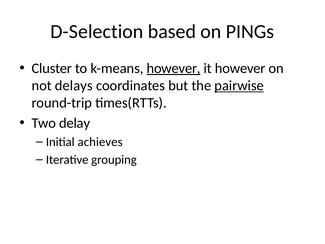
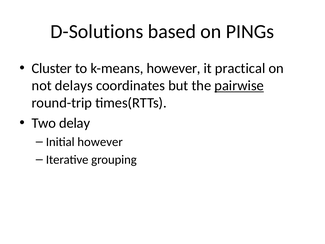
D-Selection: D-Selection -> D-Solutions
however at (174, 68) underline: present -> none
it however: however -> practical
Initial achieves: achieves -> however
